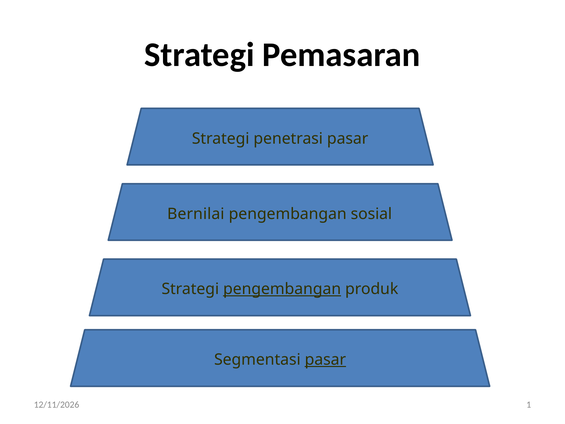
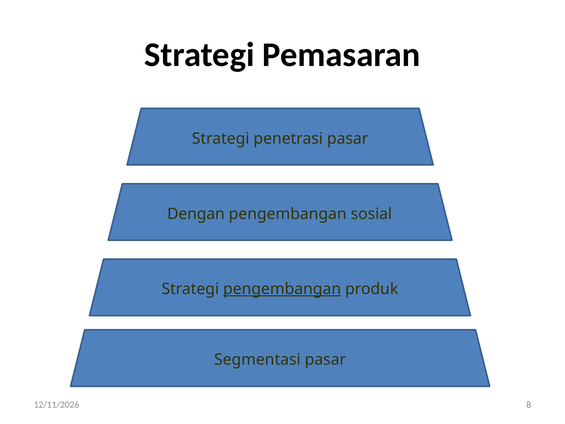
Bernilai: Bernilai -> Dengan
pasar at (325, 360) underline: present -> none
1: 1 -> 8
